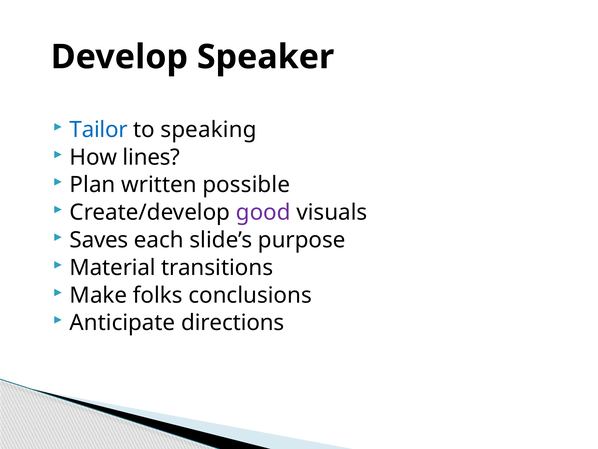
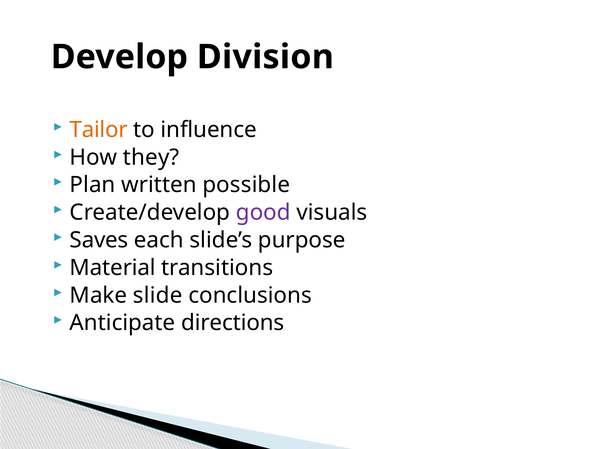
Speaker: Speaker -> Division
Tailor colour: blue -> orange
speaking: speaking -> influence
lines: lines -> they
folks: folks -> slide
